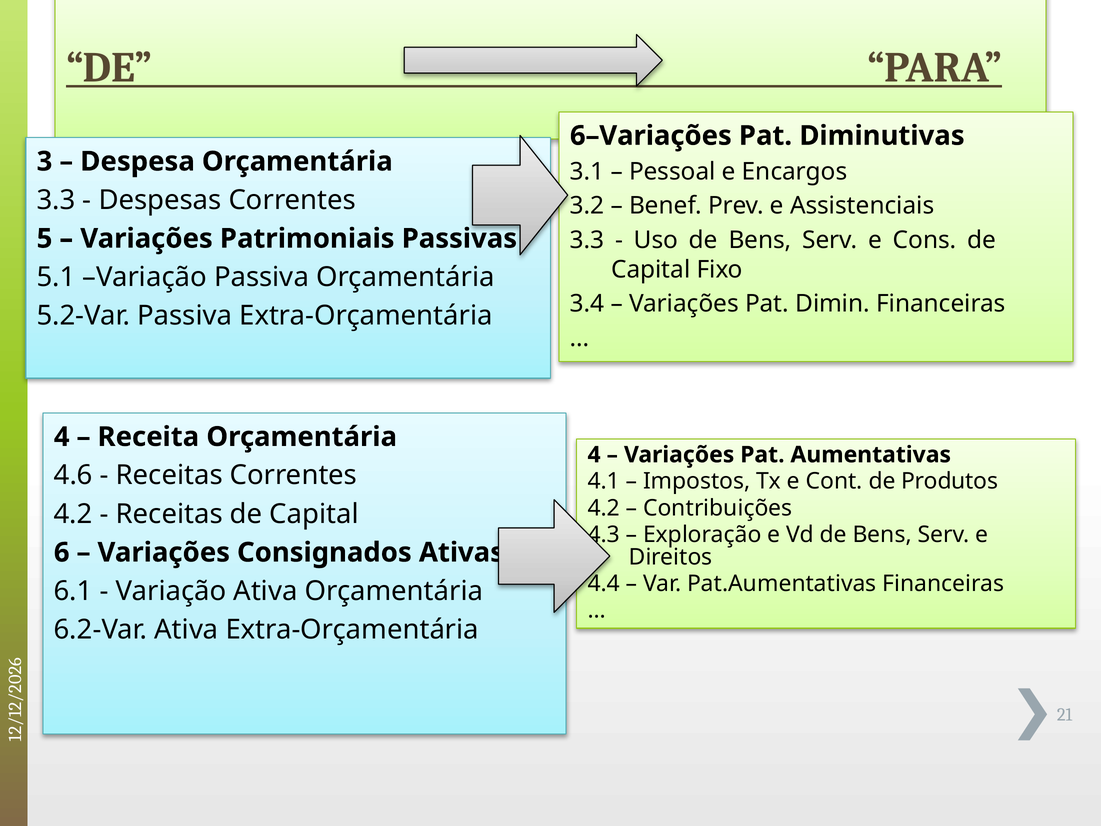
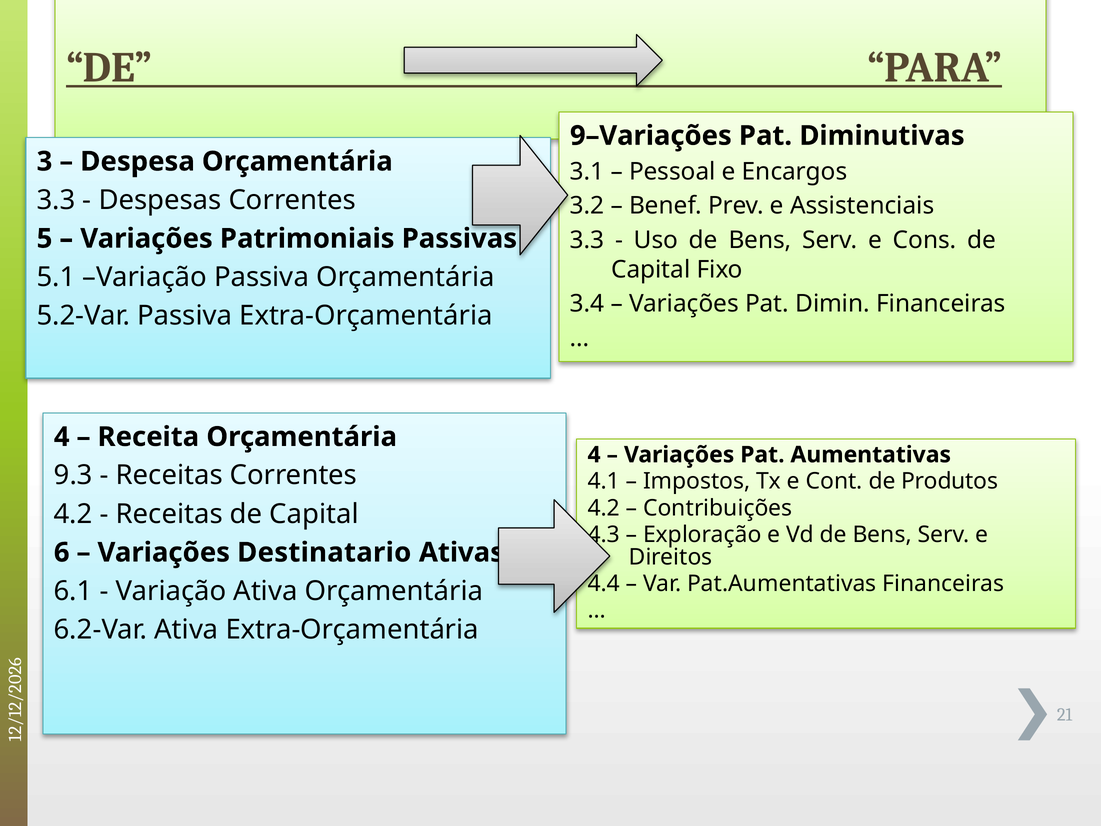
6–Variações: 6–Variações -> 9–Variações
4.6: 4.6 -> 9.3
Consignados: Consignados -> Destinatario
